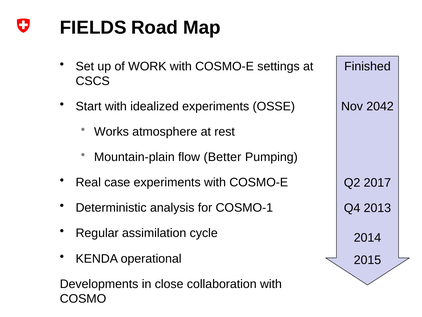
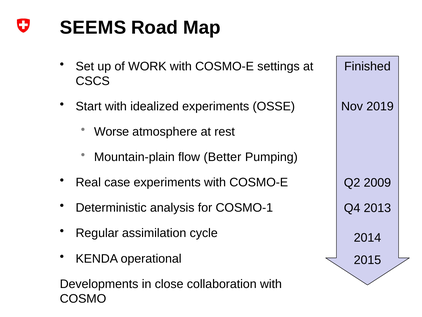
FIELDS: FIELDS -> SEEMS
2042: 2042 -> 2019
Works: Works -> Worse
2017: 2017 -> 2009
